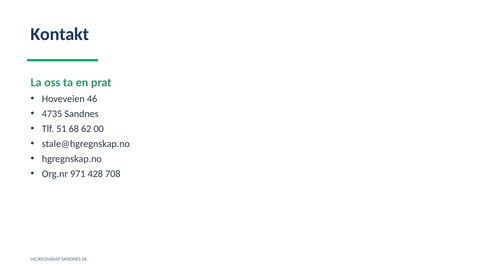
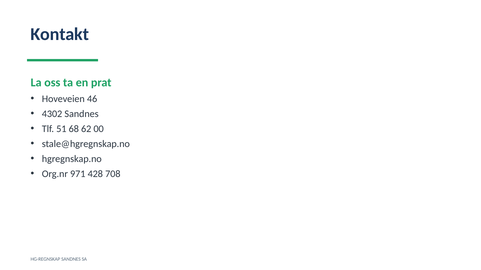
4735: 4735 -> 4302
